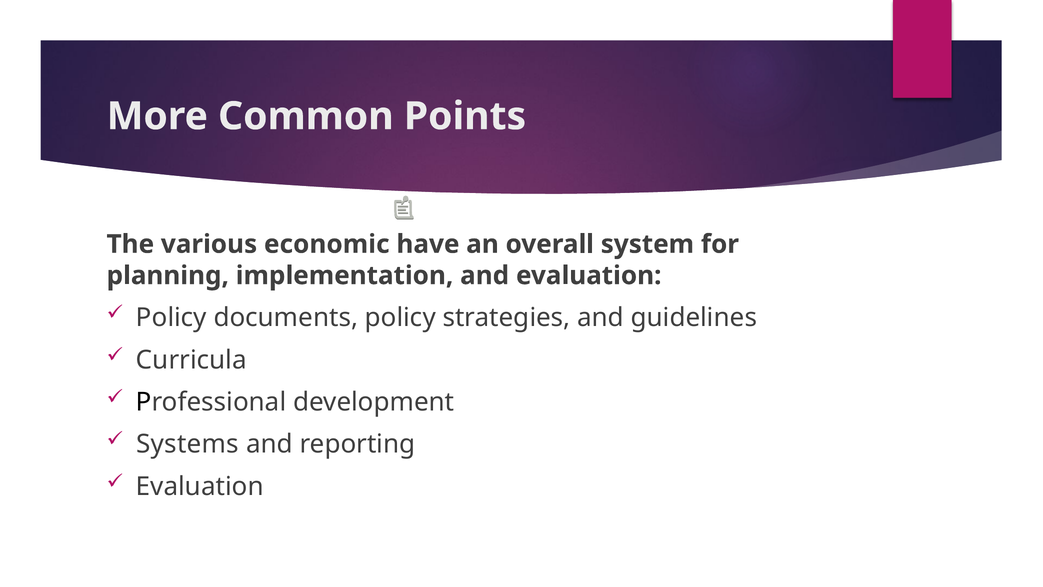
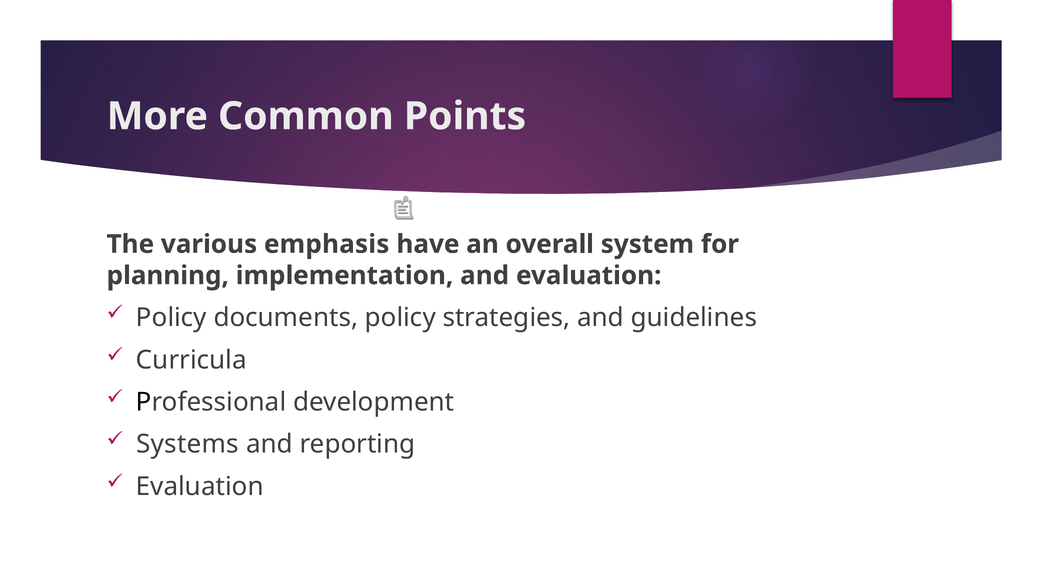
economic: economic -> emphasis
